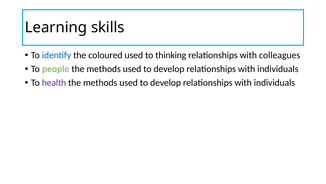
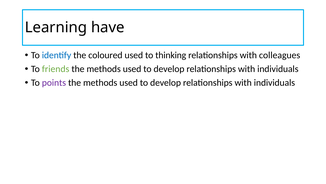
skills: skills -> have
people: people -> friends
health: health -> points
